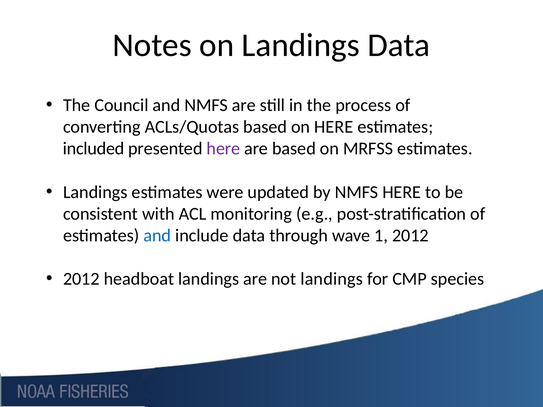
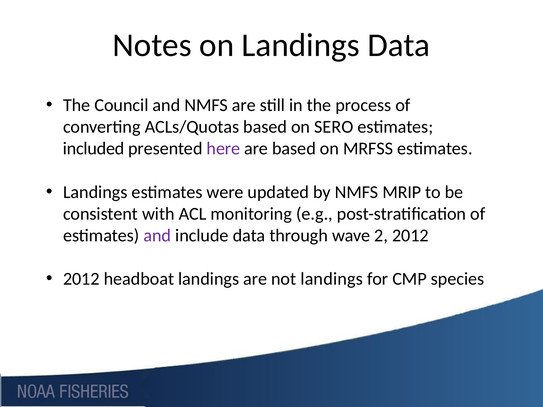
on HERE: HERE -> SERO
NMFS HERE: HERE -> MRIP
and at (157, 236) colour: blue -> purple
1: 1 -> 2
